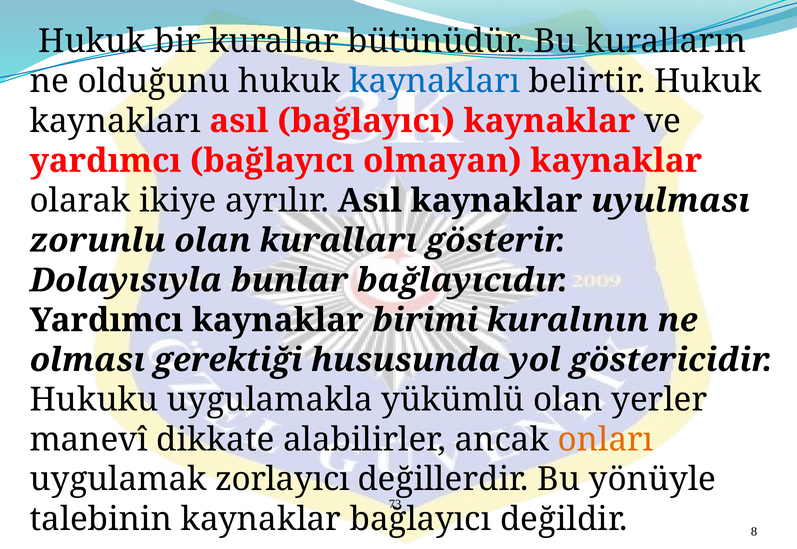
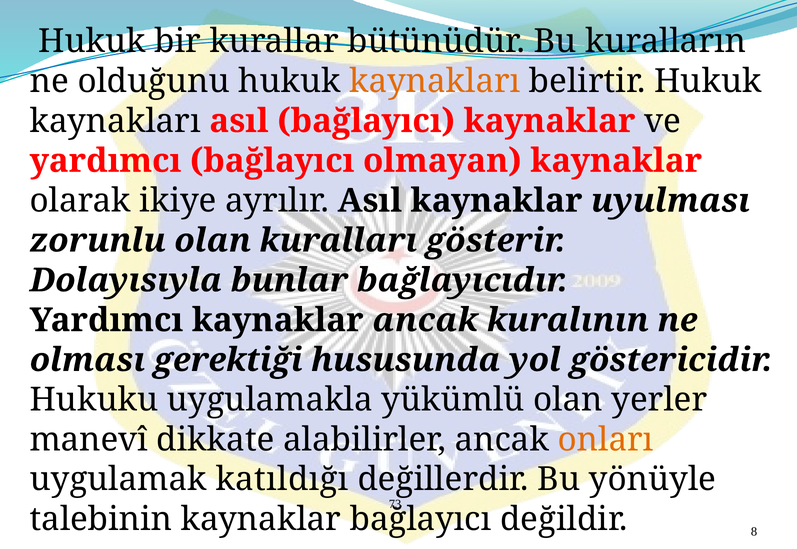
kaynakları at (435, 81) colour: blue -> orange
kaynaklar birimi: birimi -> ancak
zorlayıcı: zorlayıcı -> katıldığı
